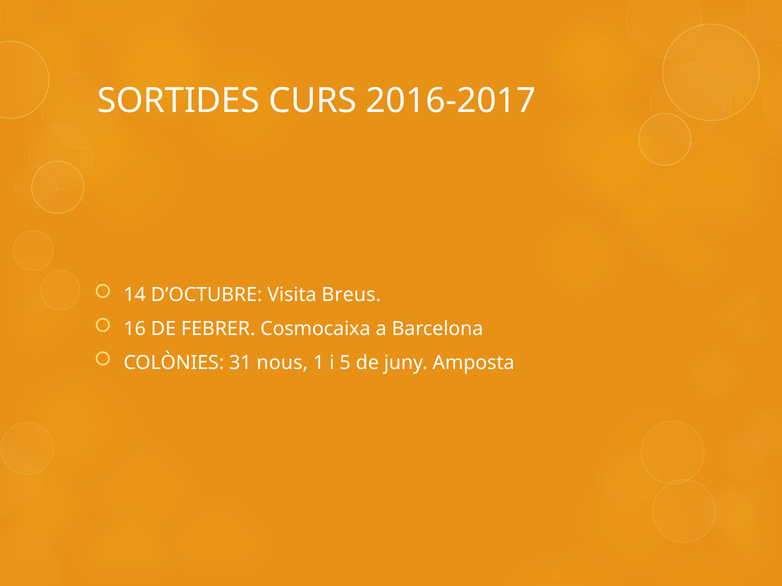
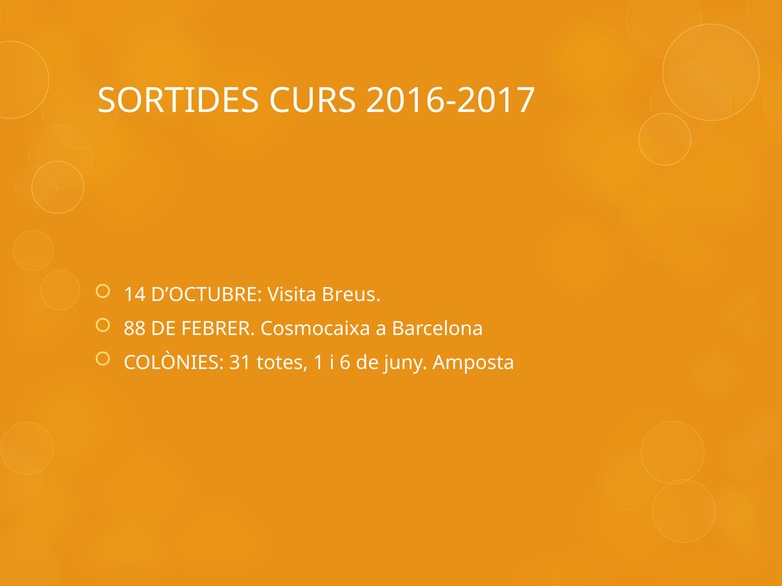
16: 16 -> 88
nous: nous -> totes
5: 5 -> 6
